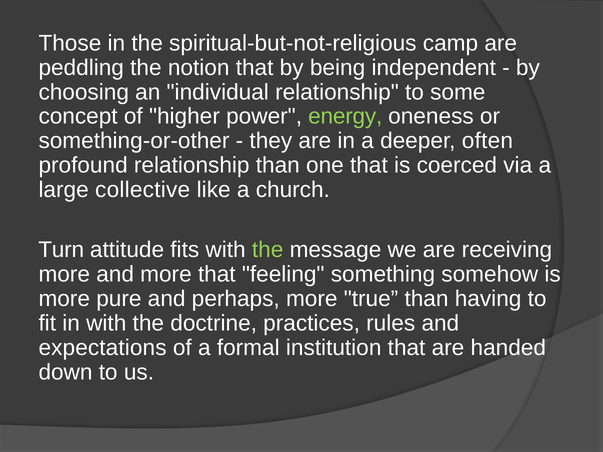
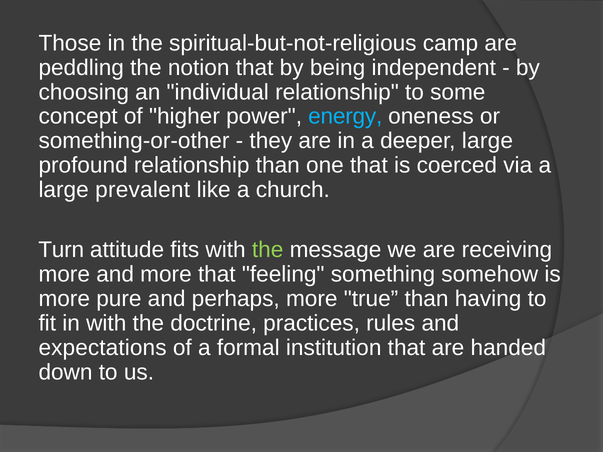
energy colour: light green -> light blue
deeper often: often -> large
collective: collective -> prevalent
